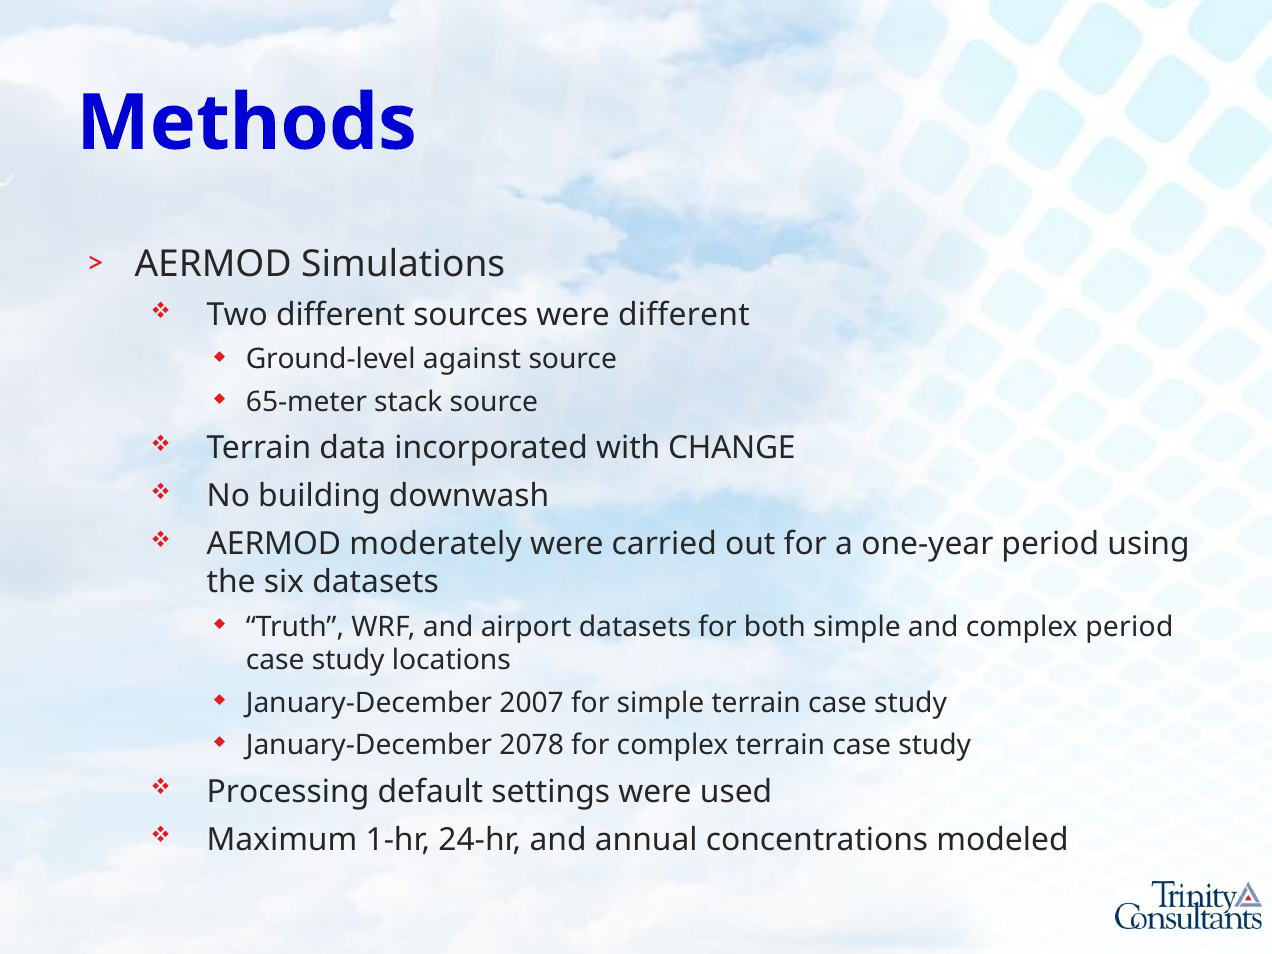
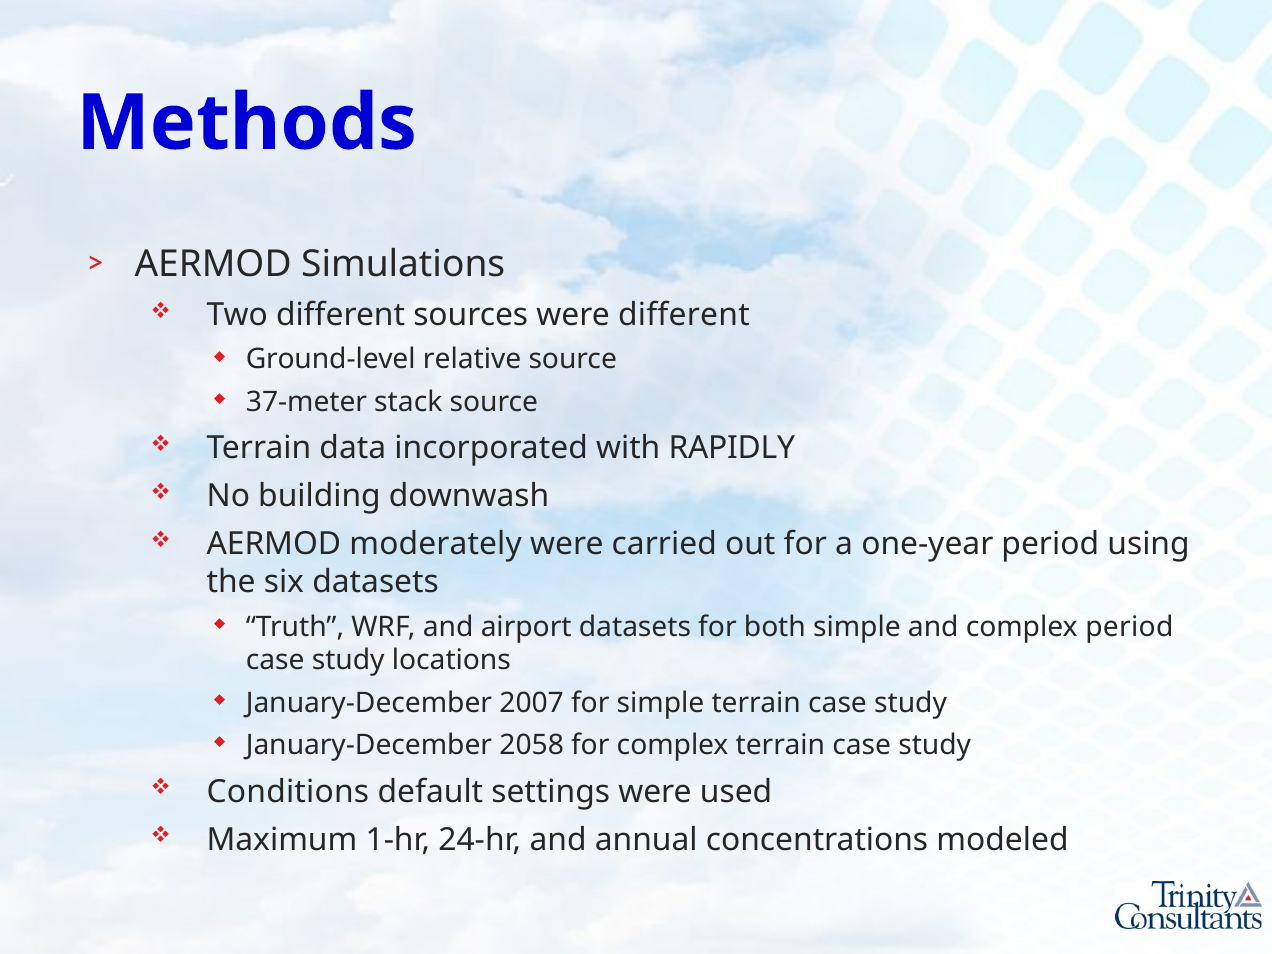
against: against -> relative
65-meter: 65-meter -> 37-meter
CHANGE: CHANGE -> RAPIDLY
2078: 2078 -> 2058
Processing: Processing -> Conditions
